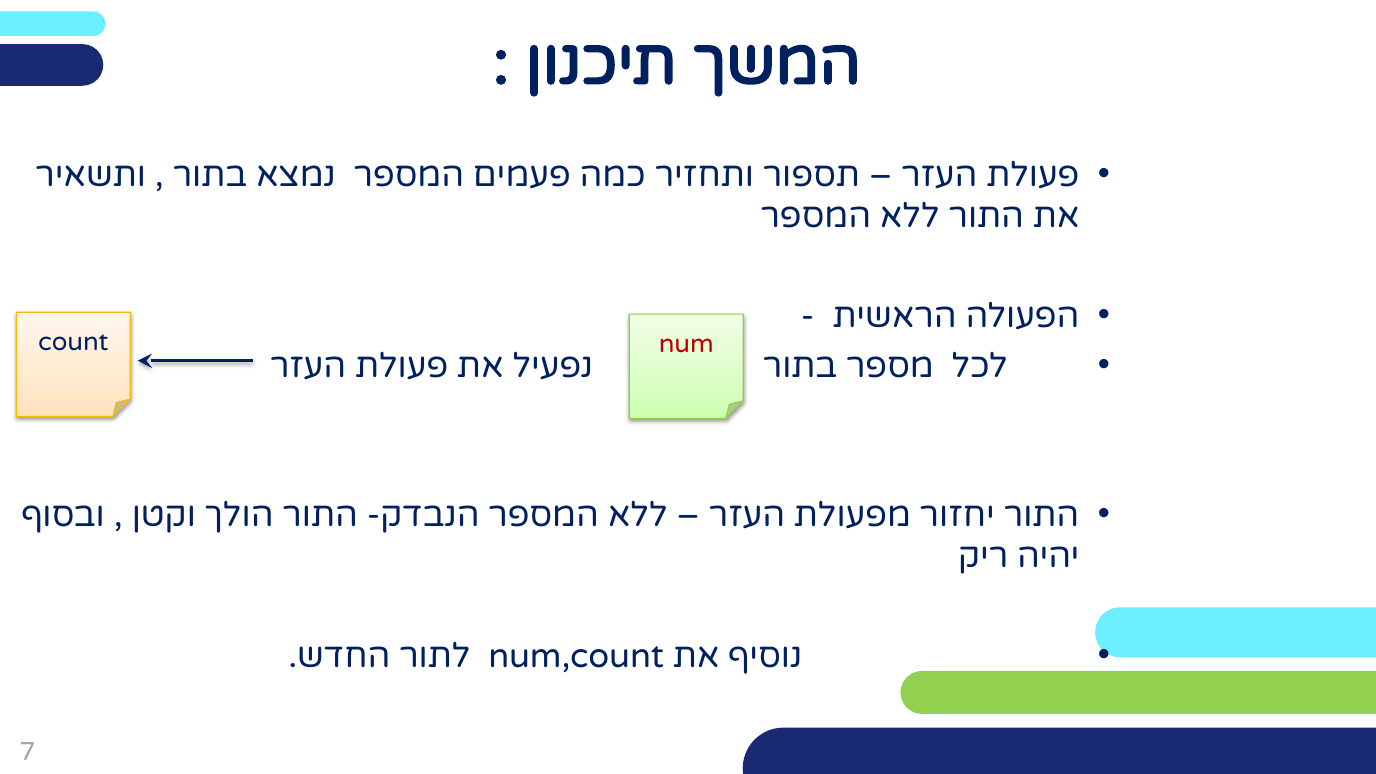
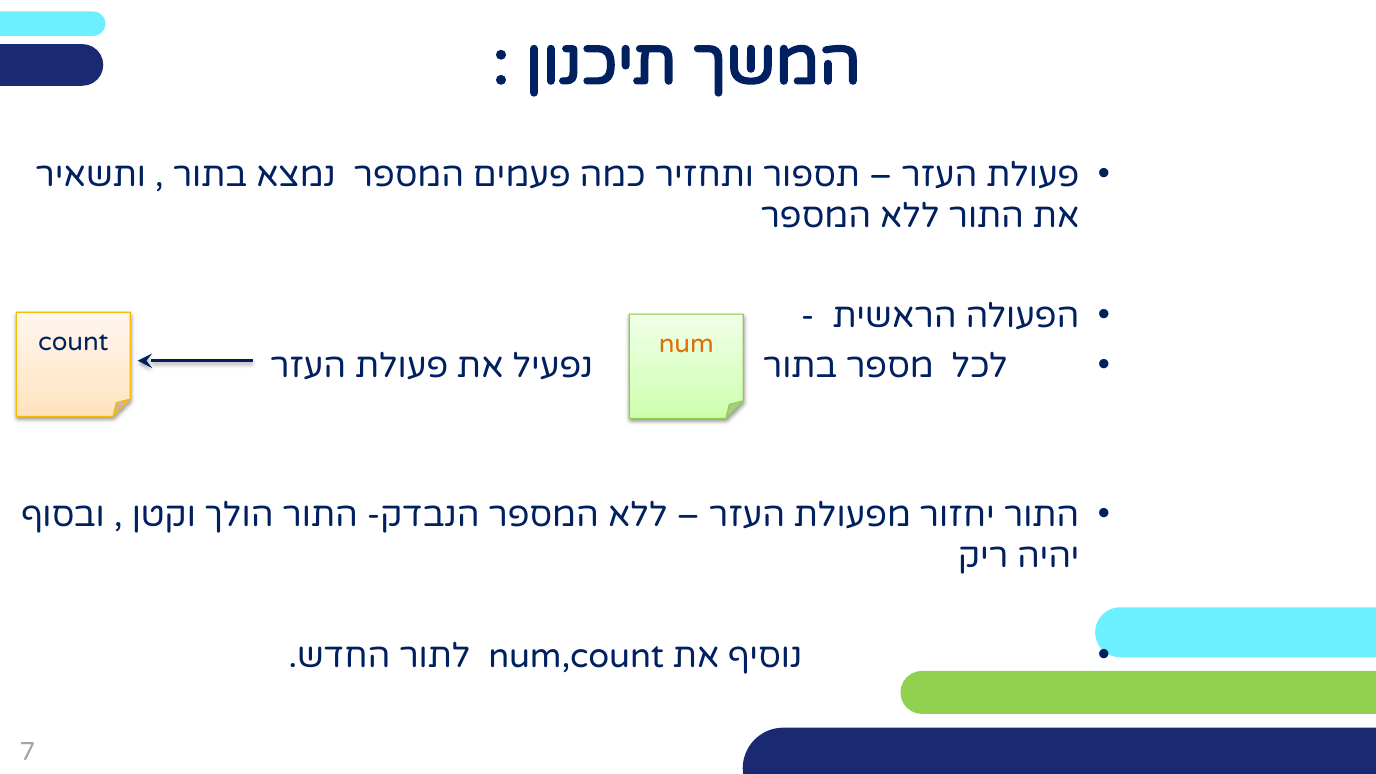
num colour: red -> orange
